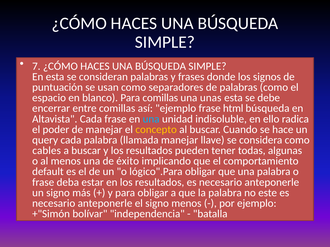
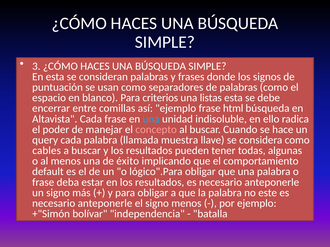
7: 7 -> 3
Para comillas: comillas -> criterios
unas: unas -> listas
concepto colour: yellow -> pink
llamada manejar: manejar -> muestra
